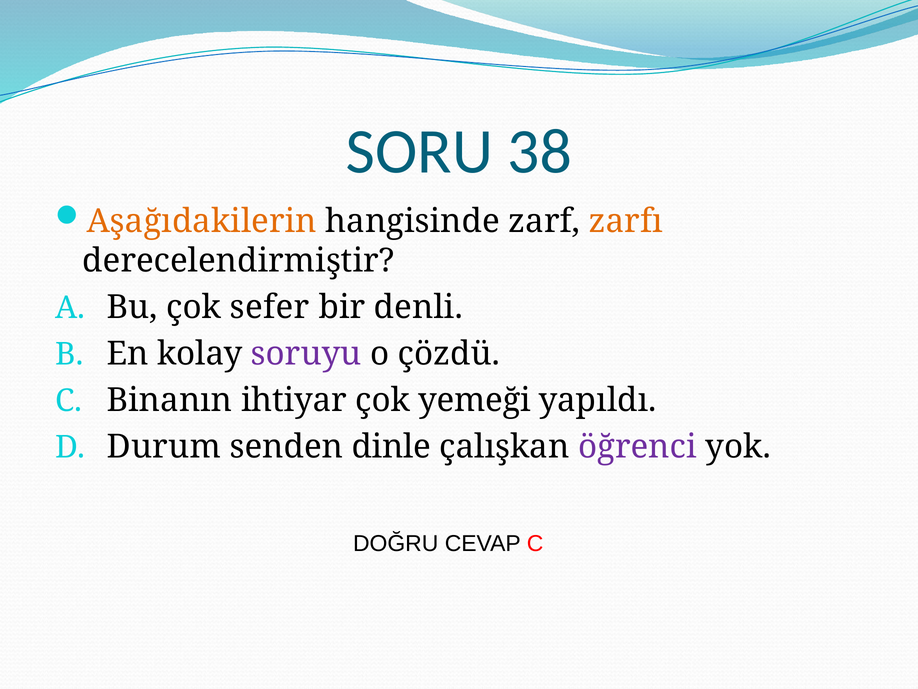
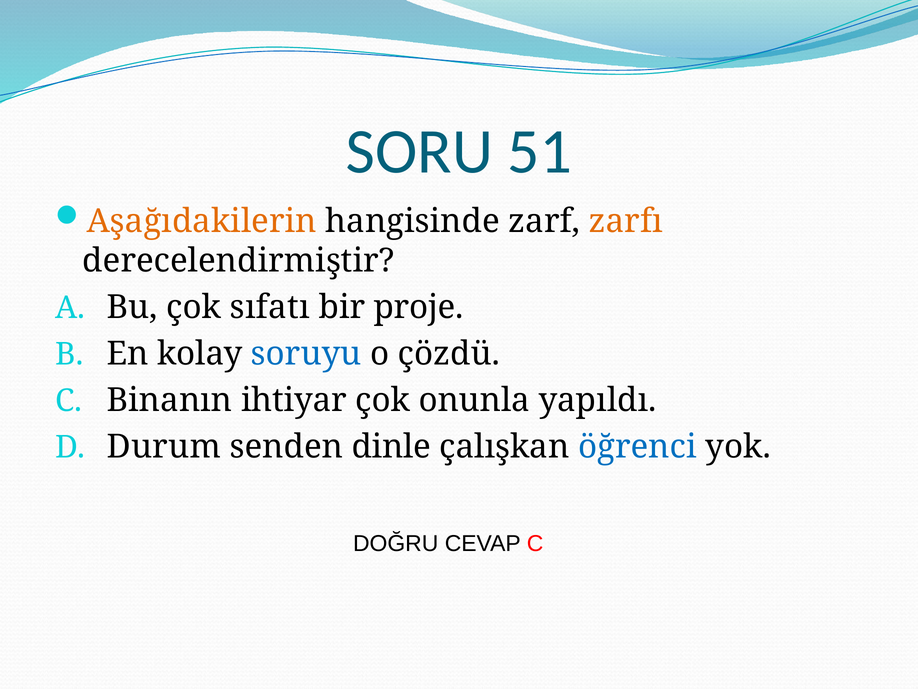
38: 38 -> 51
sefer: sefer -> sıfatı
denli: denli -> proje
soruyu colour: purple -> blue
yemeği: yemeği -> onunla
öğrenci colour: purple -> blue
